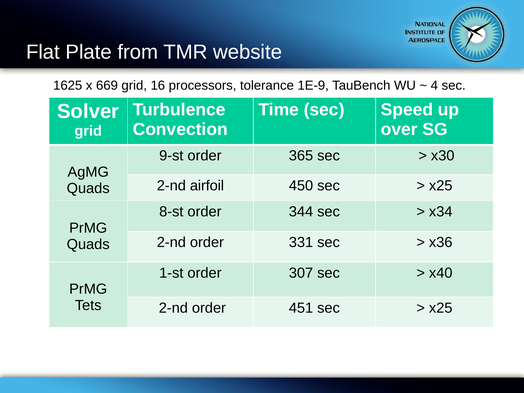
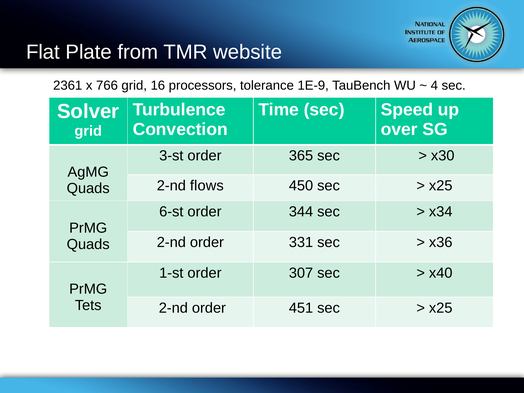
1625: 1625 -> 2361
669: 669 -> 766
9-st: 9-st -> 3-st
airfoil: airfoil -> flows
8-st: 8-st -> 6-st
